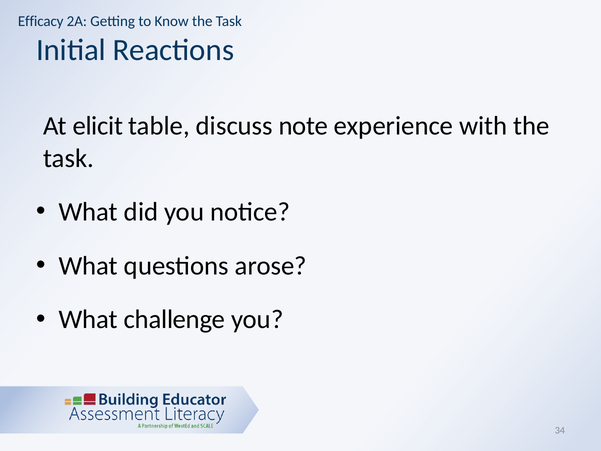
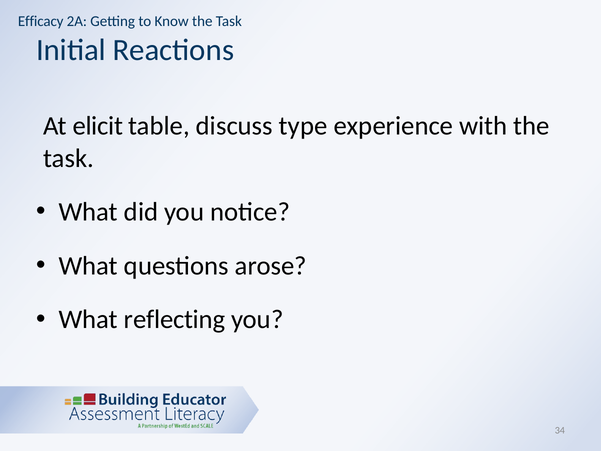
note: note -> type
challenge: challenge -> reflecting
